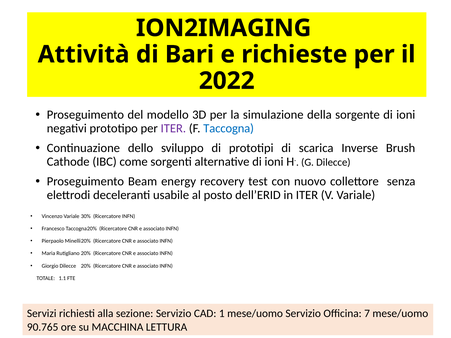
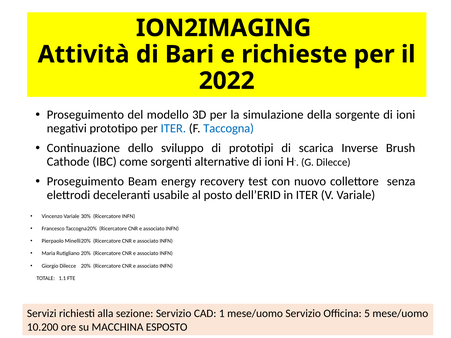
ITER at (173, 128) colour: purple -> blue
7: 7 -> 5
90.765: 90.765 -> 10.200
LETTURA: LETTURA -> ESPOSTO
